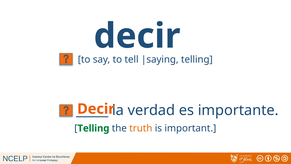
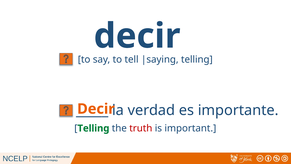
truth colour: orange -> red
